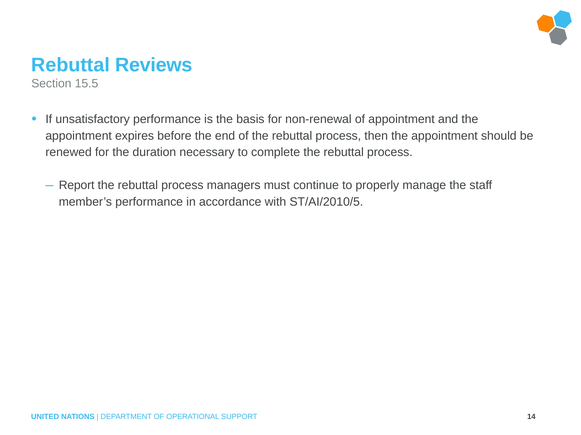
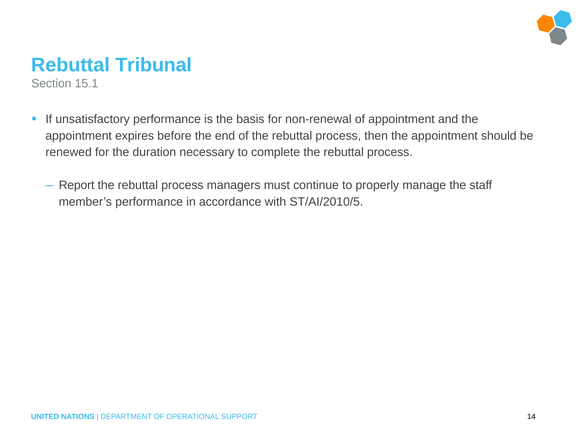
Reviews: Reviews -> Tribunal
15.5: 15.5 -> 15.1
